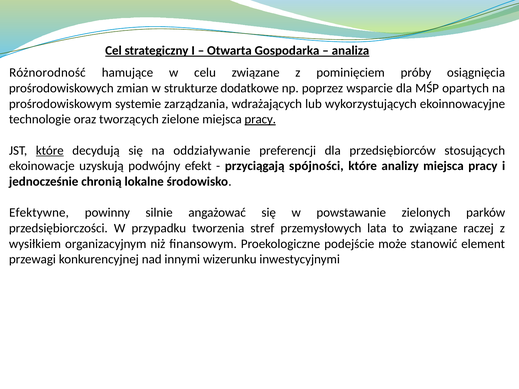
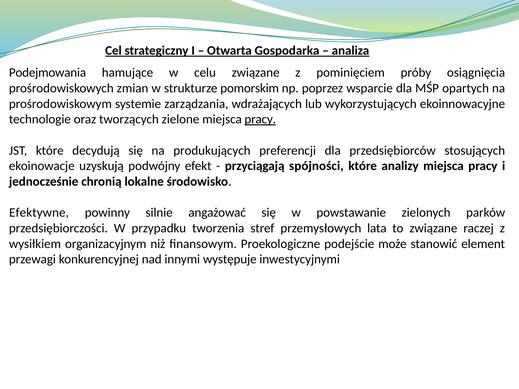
Różnorodność: Różnorodność -> Podejmowania
dodatkowe: dodatkowe -> pomorskim
które at (50, 151) underline: present -> none
oddziaływanie: oddziaływanie -> produkujących
wizerunku: wizerunku -> występuje
